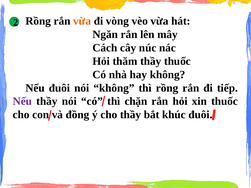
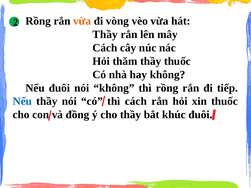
Ngăn at (105, 35): Ngăn -> Thầy
Nếu at (22, 101) colour: purple -> blue
thì chặn: chặn -> cách
